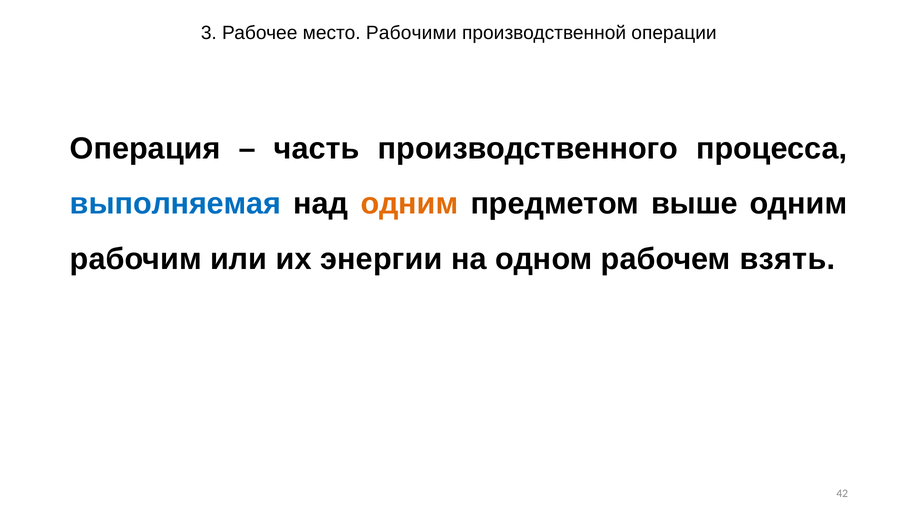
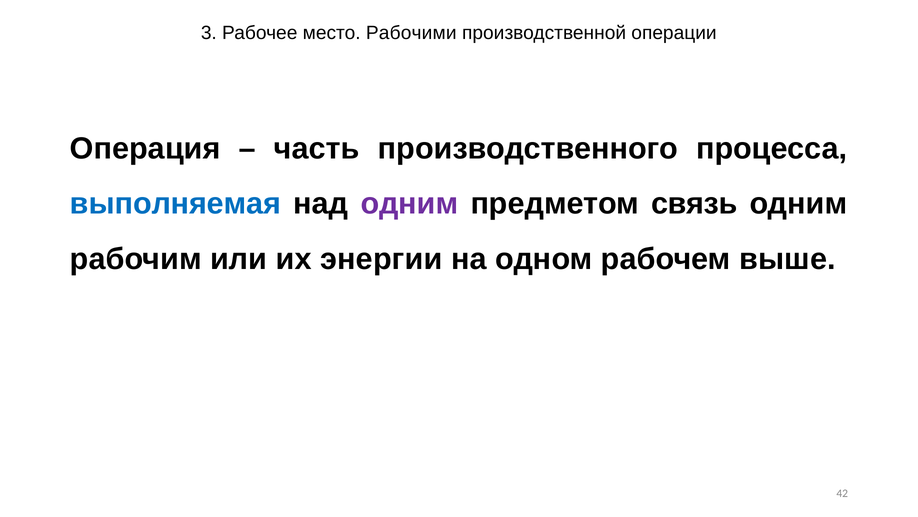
одним at (409, 203) colour: orange -> purple
выше: выше -> связь
взять: взять -> выше
